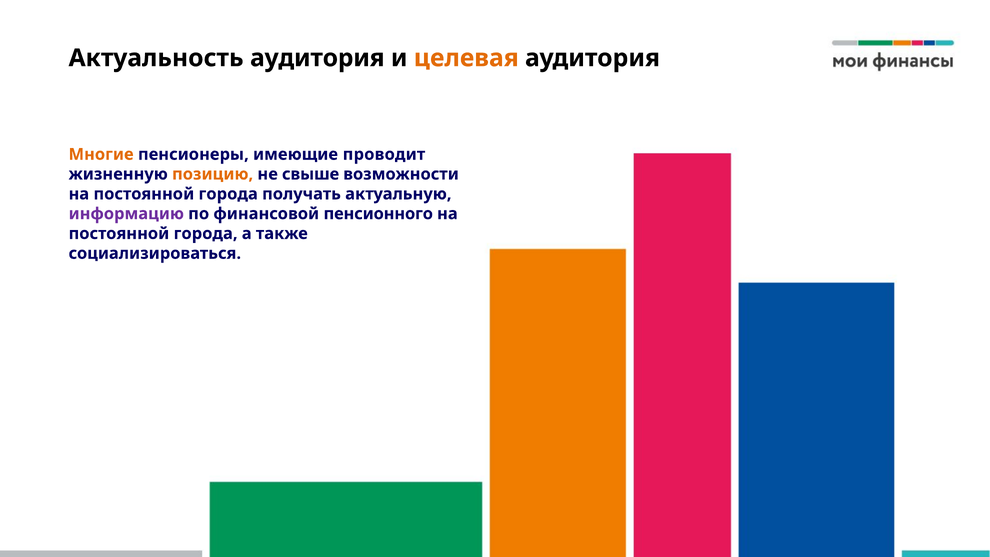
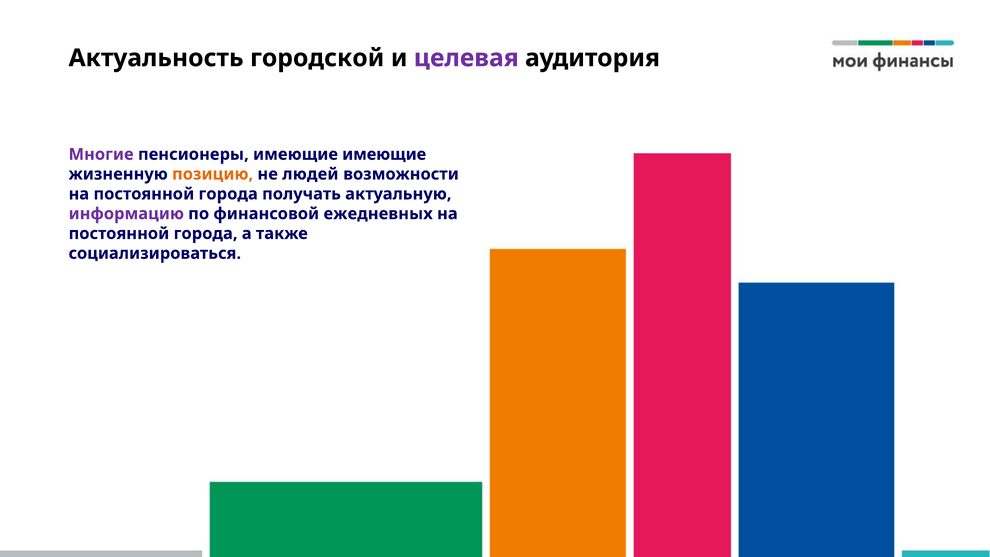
Актуальность аудитория: аудитория -> городской
целевая colour: orange -> purple
Многие colour: orange -> purple
имеющие проводит: проводит -> имеющие
свыше: свыше -> людей
пенсионного: пенсионного -> ежедневных
